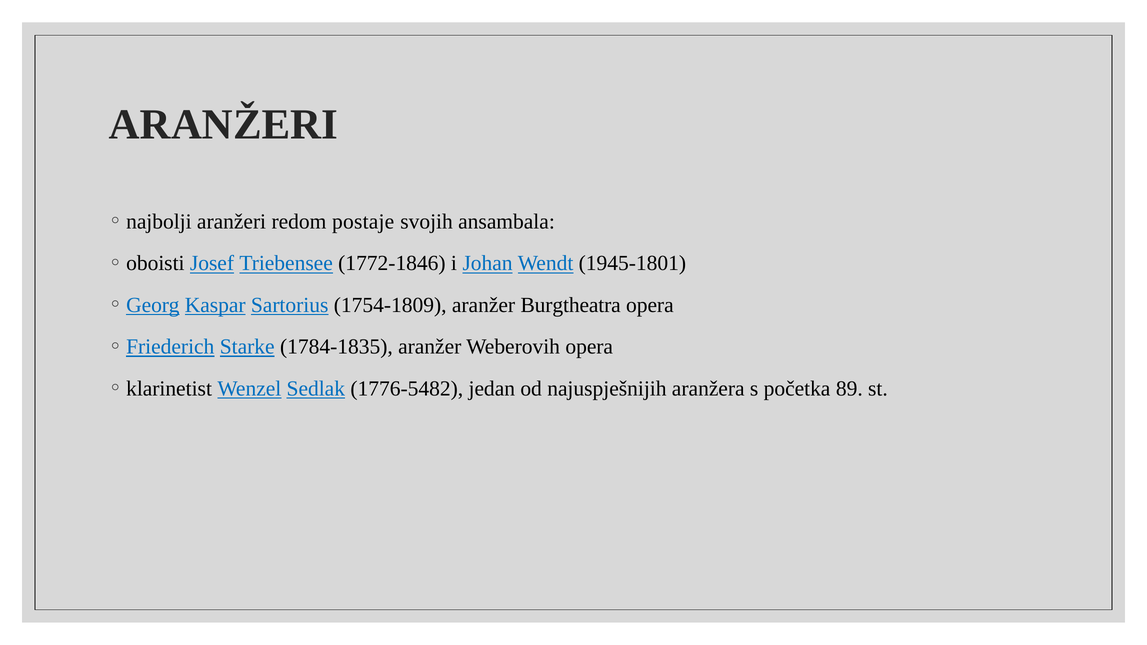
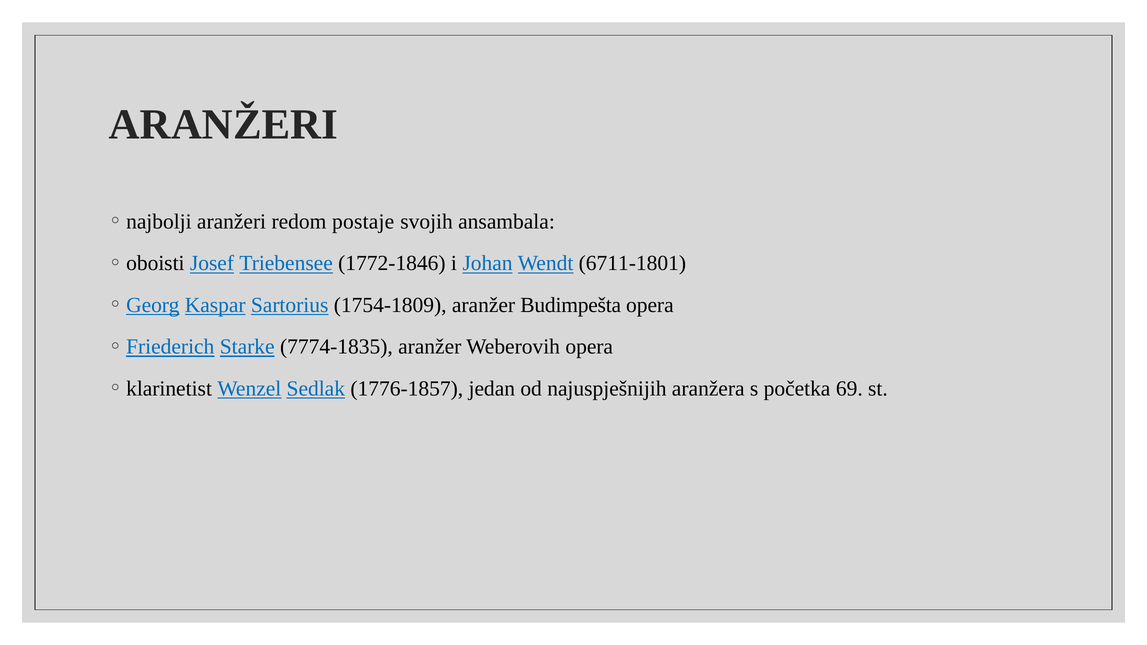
1945-1801: 1945-1801 -> 6711-1801
Burgtheatra: Burgtheatra -> Budimpešta
1784-1835: 1784-1835 -> 7774-1835
1776-5482: 1776-5482 -> 1776-1857
89: 89 -> 69
